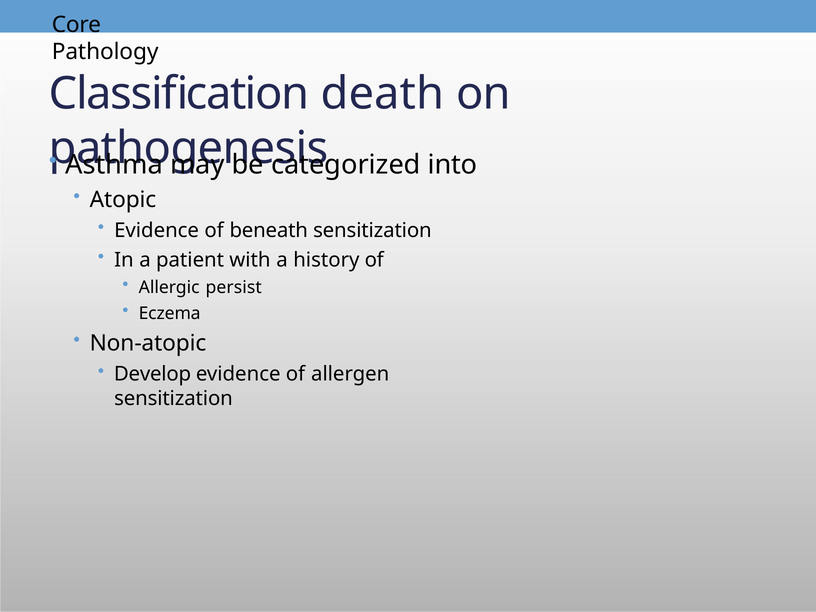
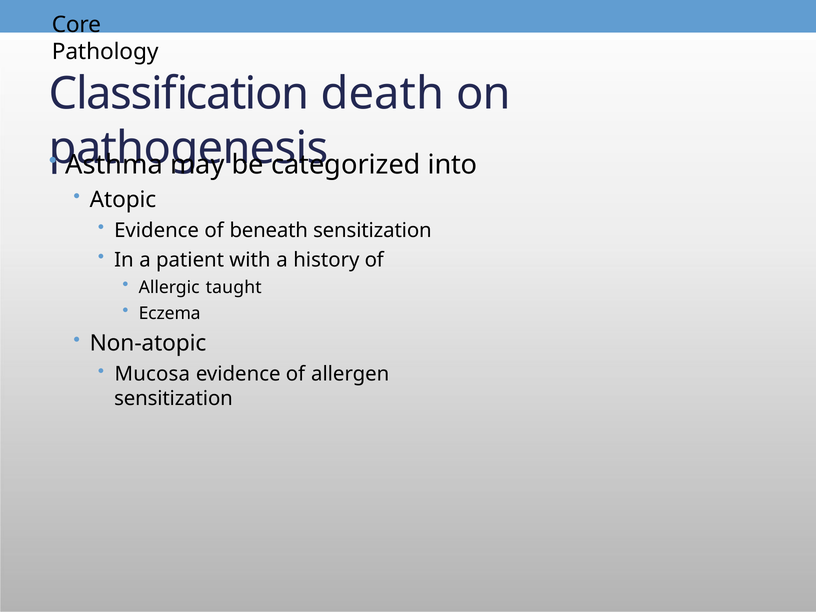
persist: persist -> taught
Develop: Develop -> Mucosa
